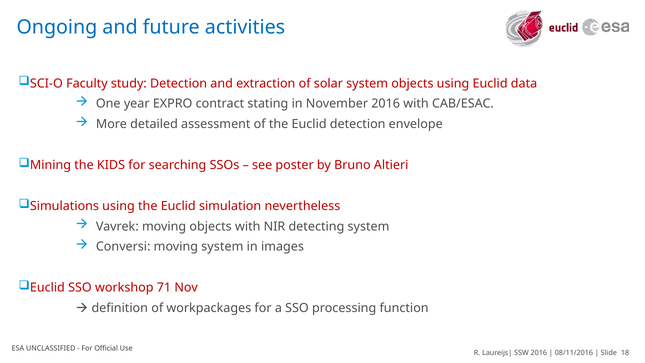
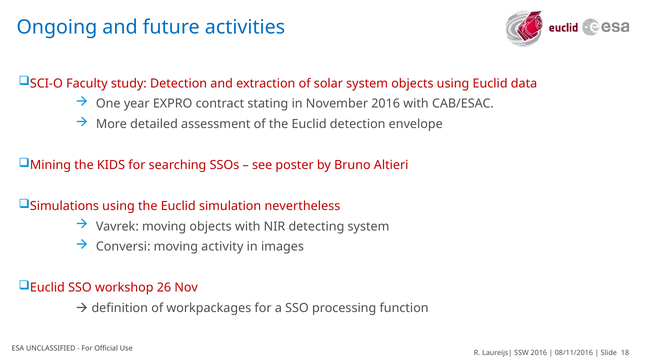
moving system: system -> activity
71: 71 -> 26
